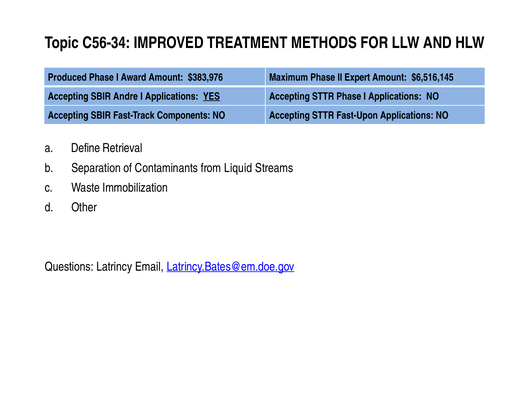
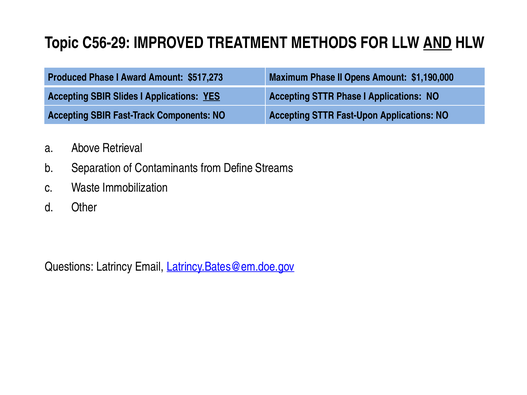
C56-34: C56-34 -> C56-29
AND underline: none -> present
$383,976: $383,976 -> $517,273
Expert: Expert -> Opens
$6,516,145: $6,516,145 -> $1,190,000
Andre: Andre -> Slides
Define: Define -> Above
Liquid: Liquid -> Define
